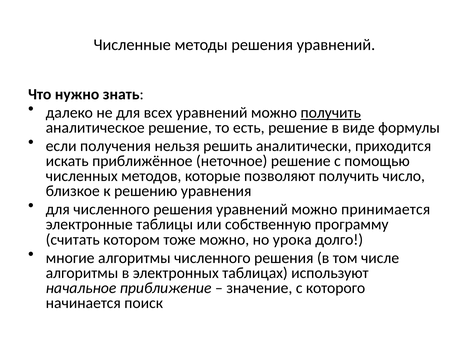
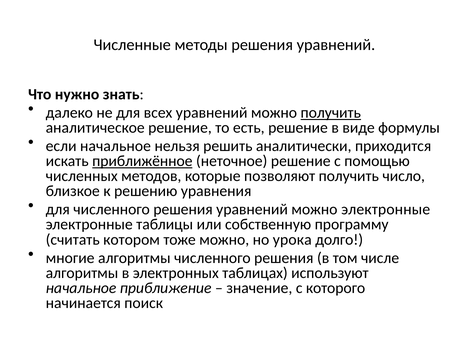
если получения: получения -> начальное
приближённое underline: none -> present
можно принимается: принимается -> электронные
